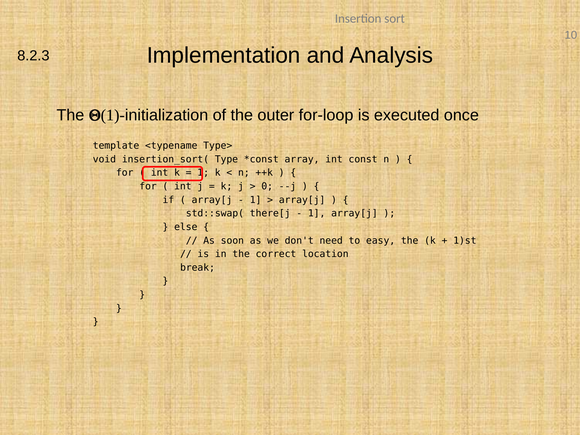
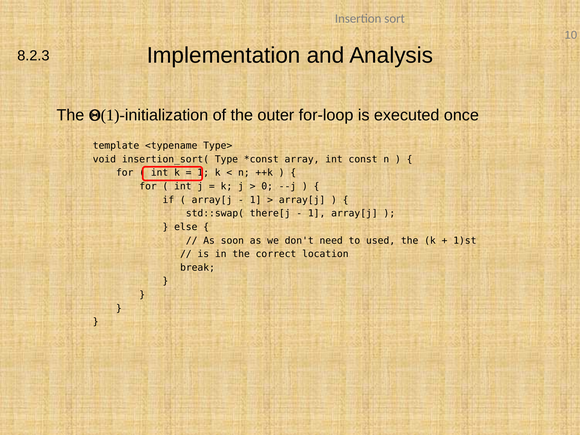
easy: easy -> used
